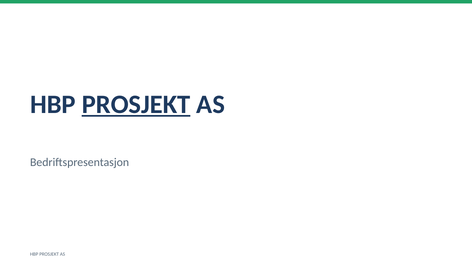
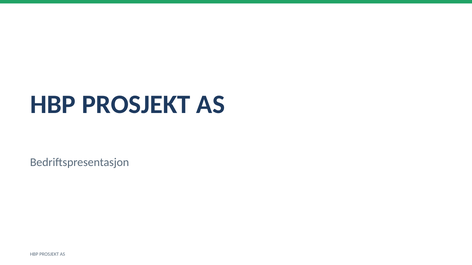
PROSJEKT at (136, 105) underline: present -> none
